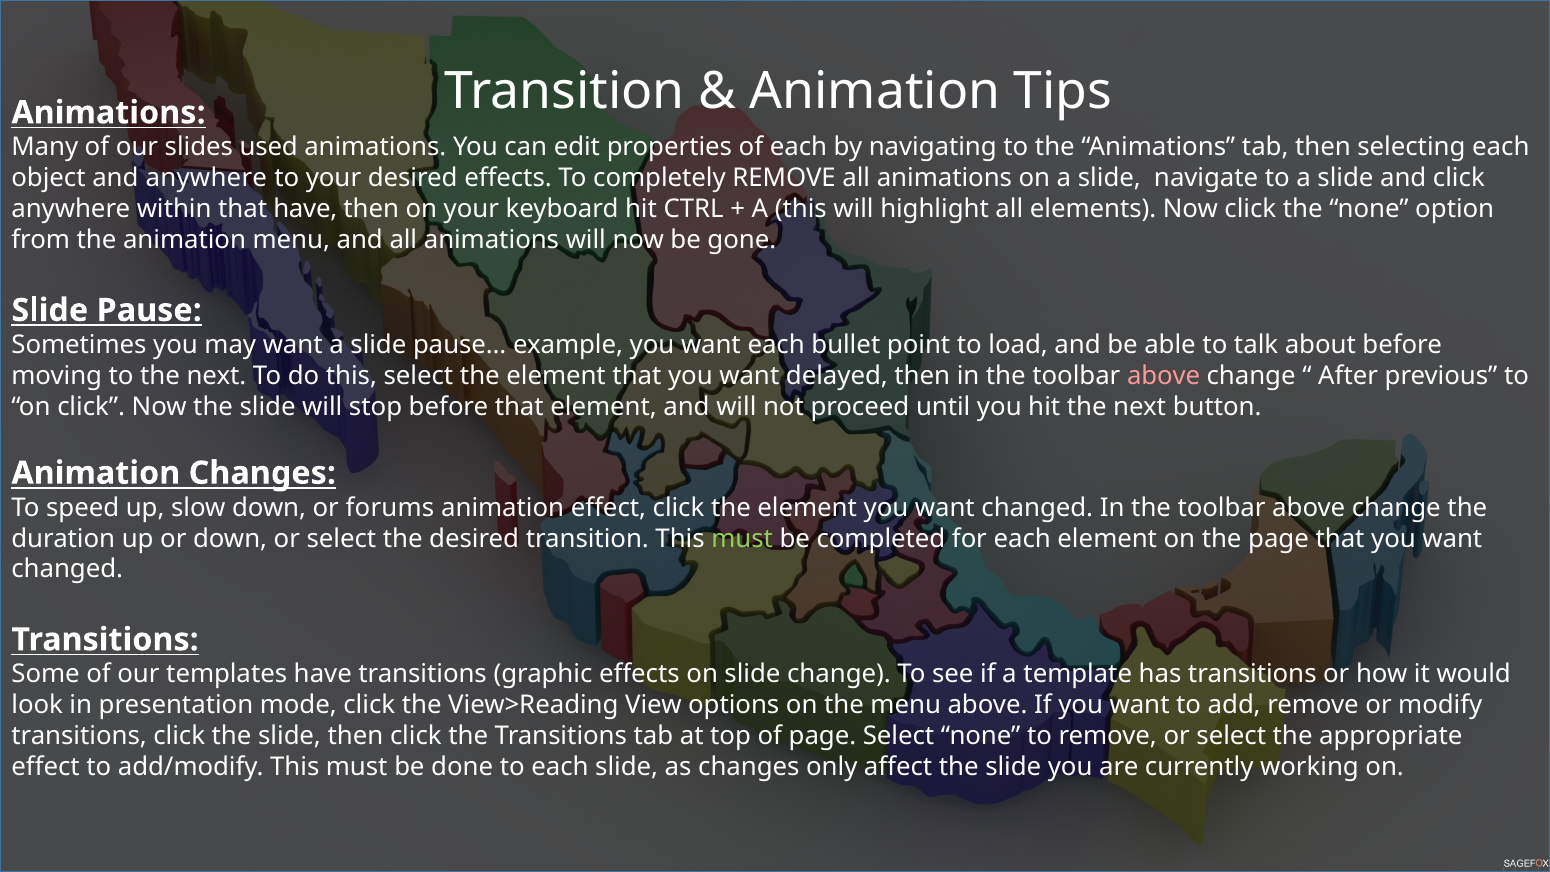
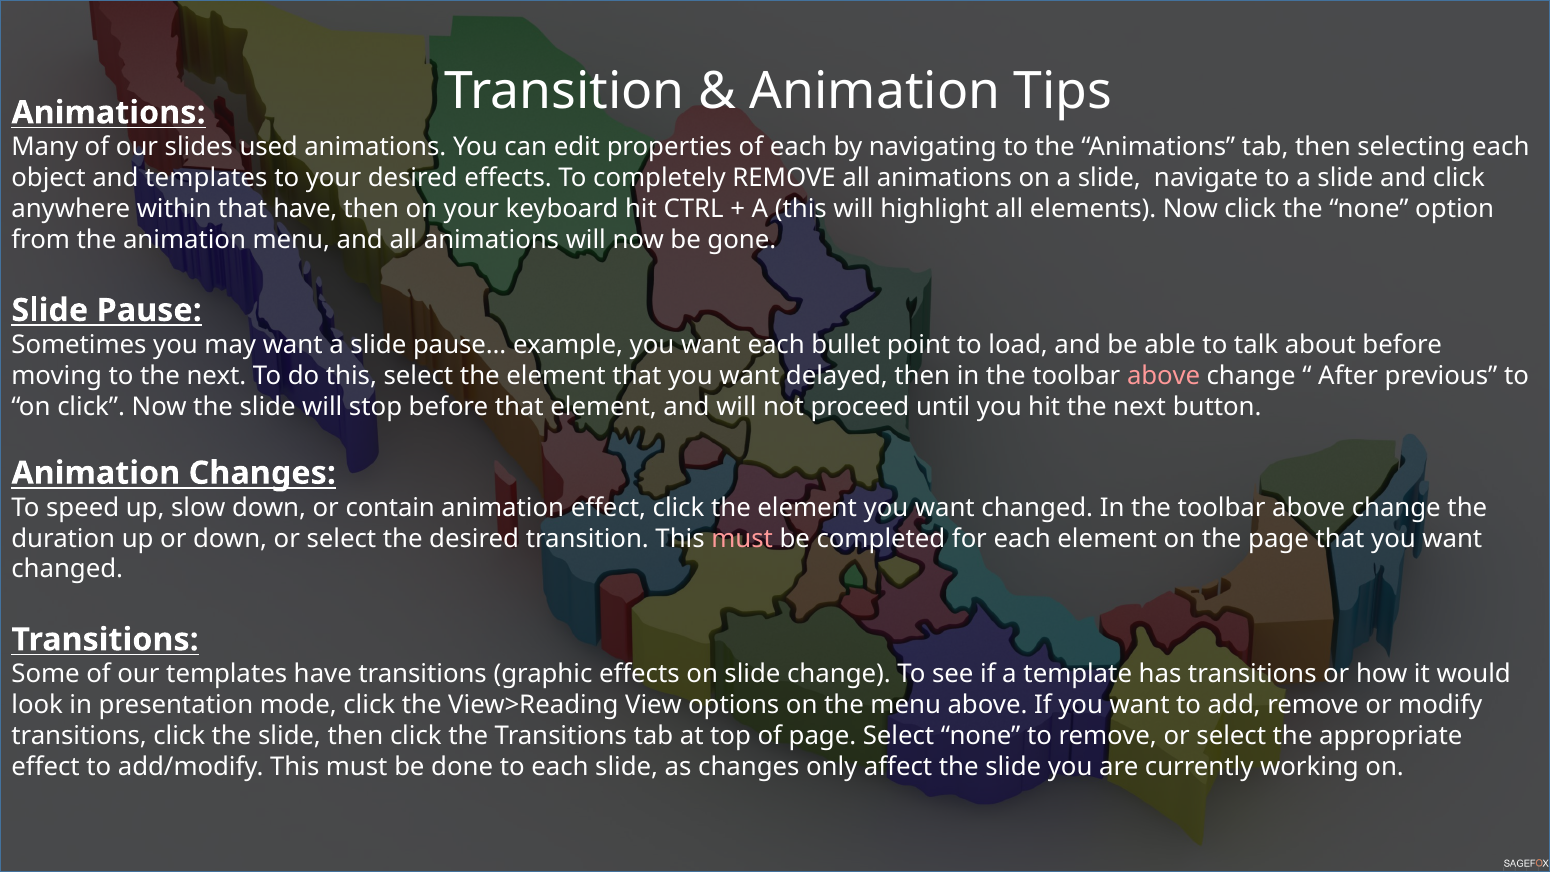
and anywhere: anywhere -> templates
forums: forums -> contain
must at (742, 538) colour: light green -> pink
